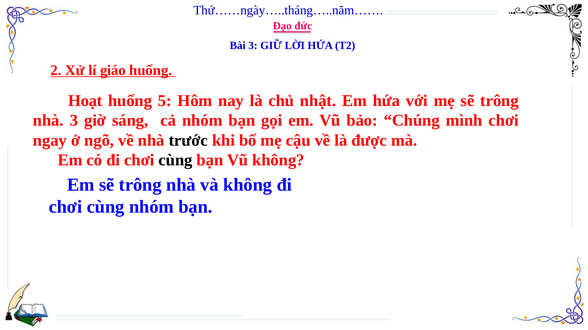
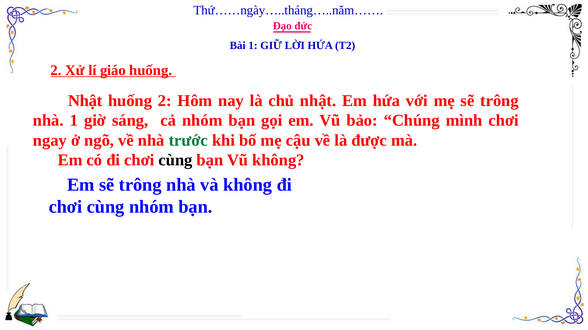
Bài 3: 3 -> 1
Hoạt at (85, 101): Hoạt -> Nhật
huống 5: 5 -> 2
nhà 3: 3 -> 1
trước colour: black -> green
